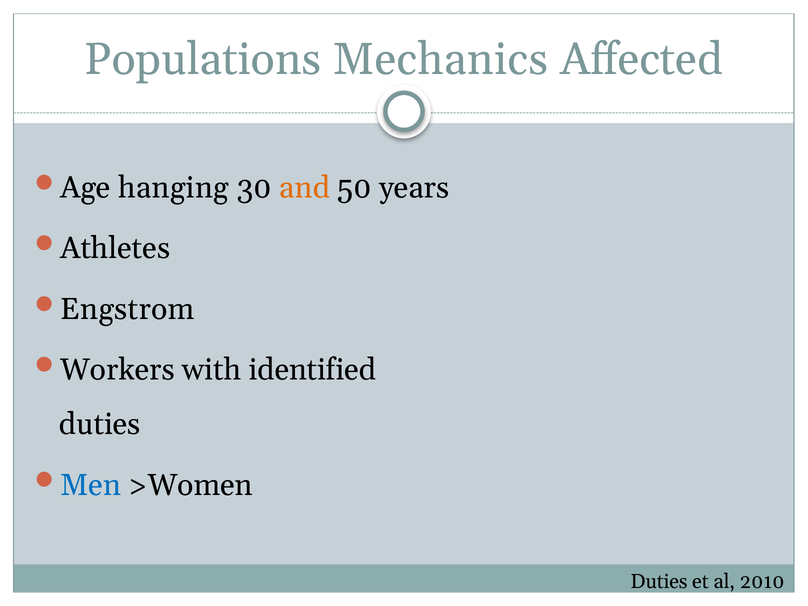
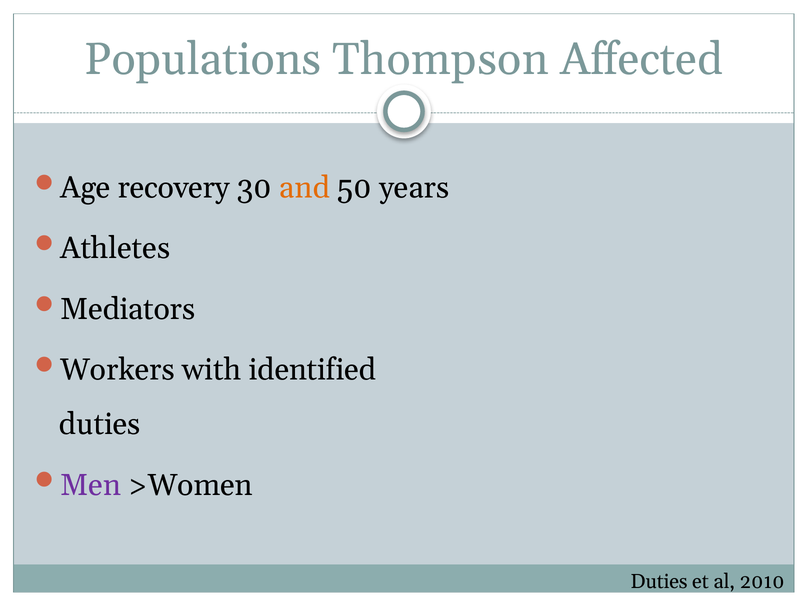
Mechanics: Mechanics -> Thompson
hanging: hanging -> recovery
Engstrom: Engstrom -> Mediators
Men colour: blue -> purple
